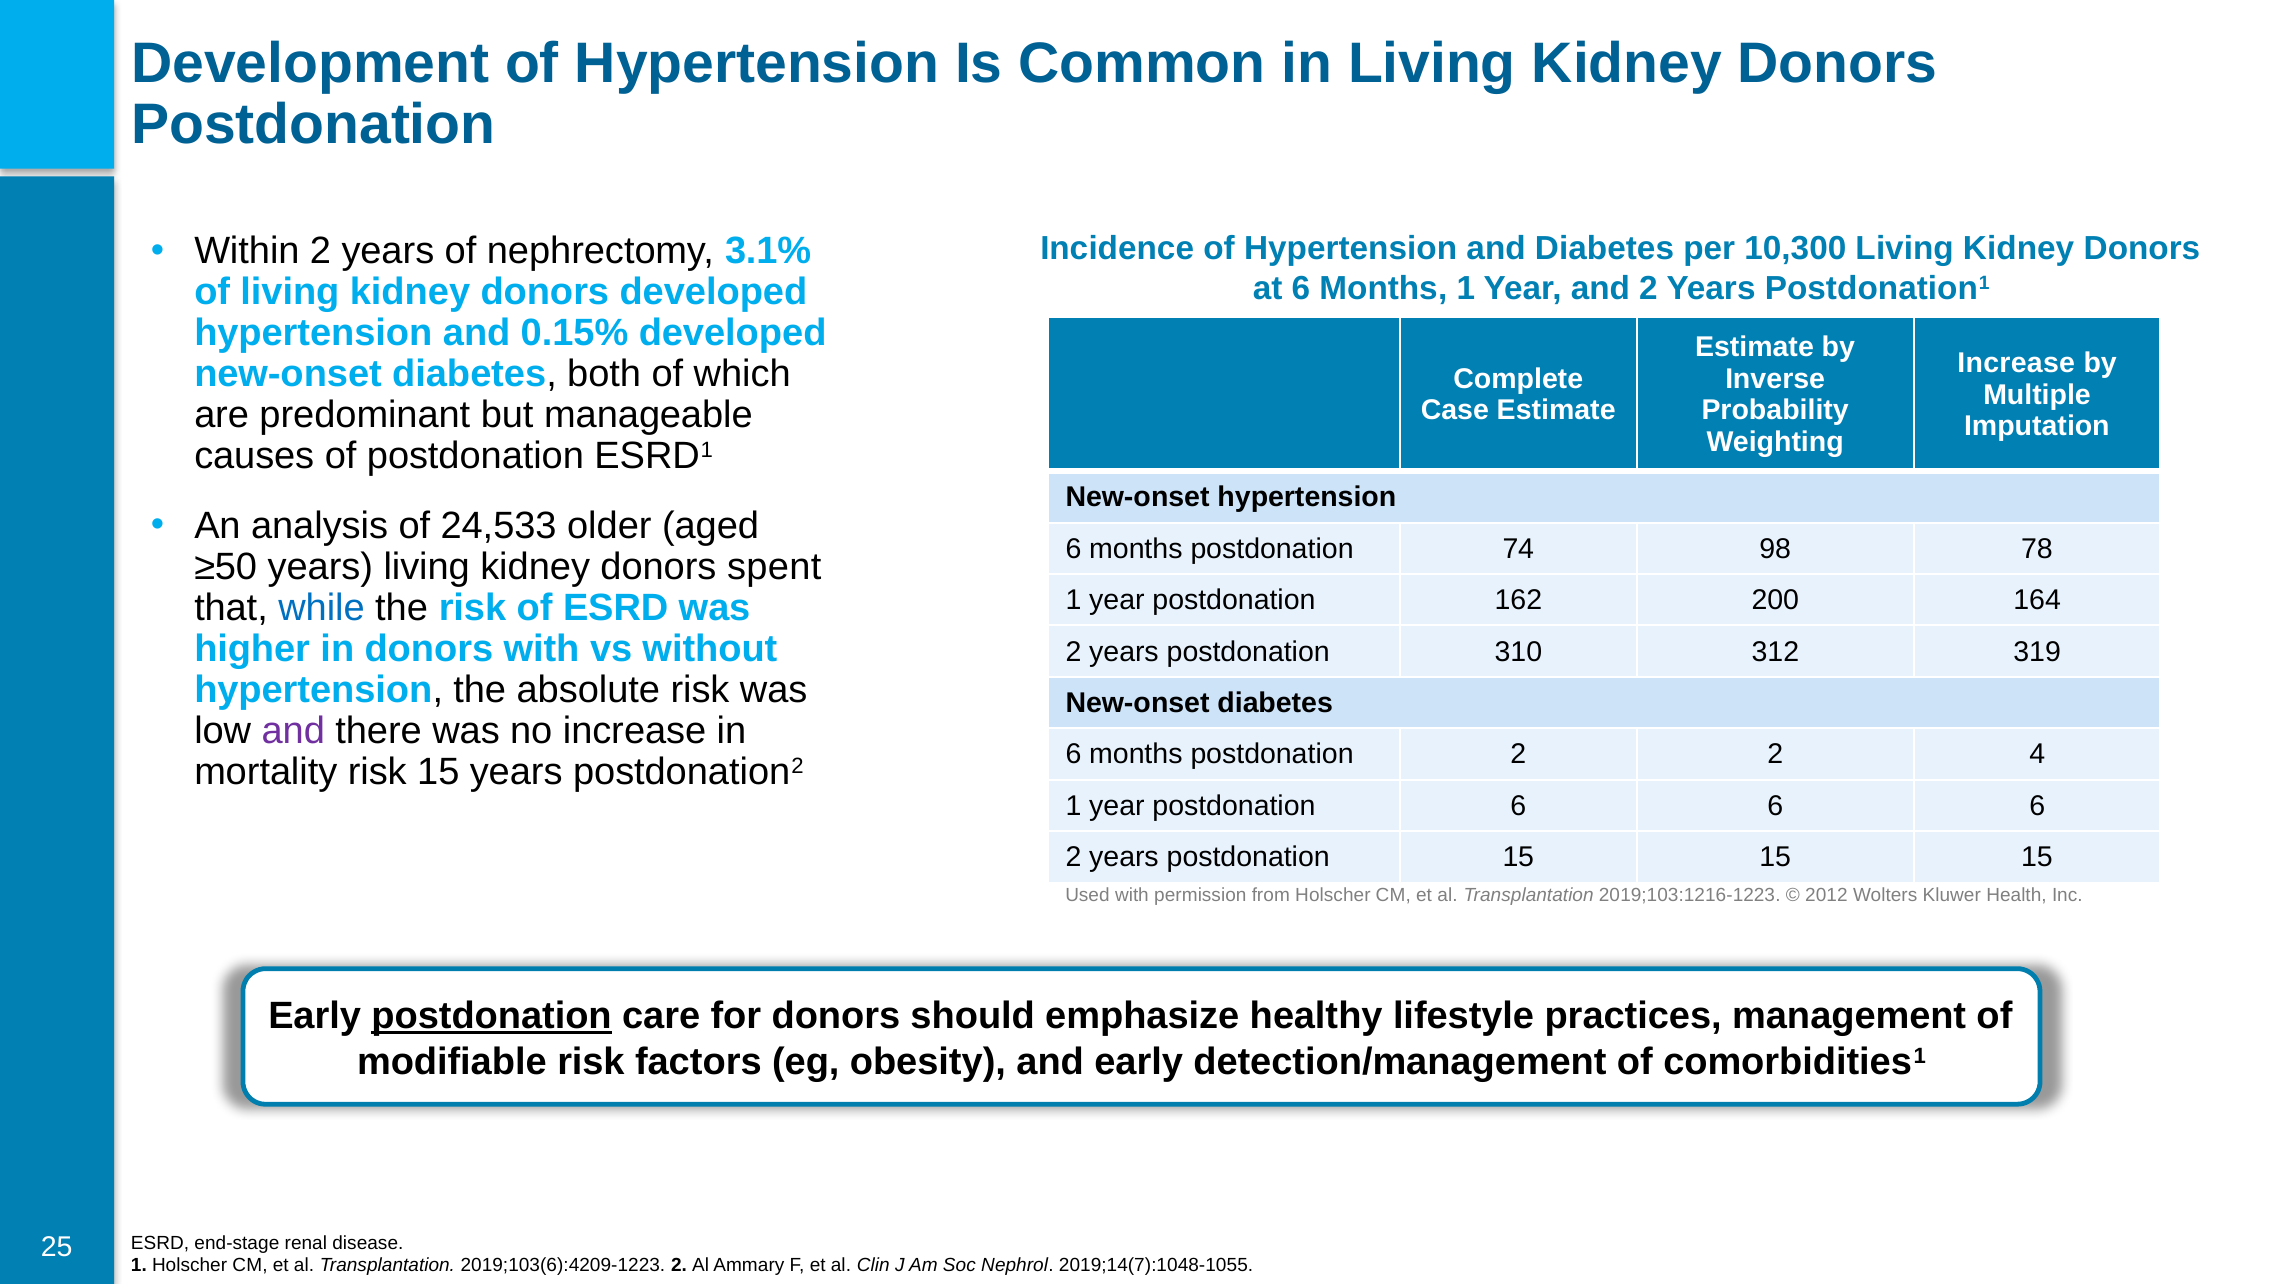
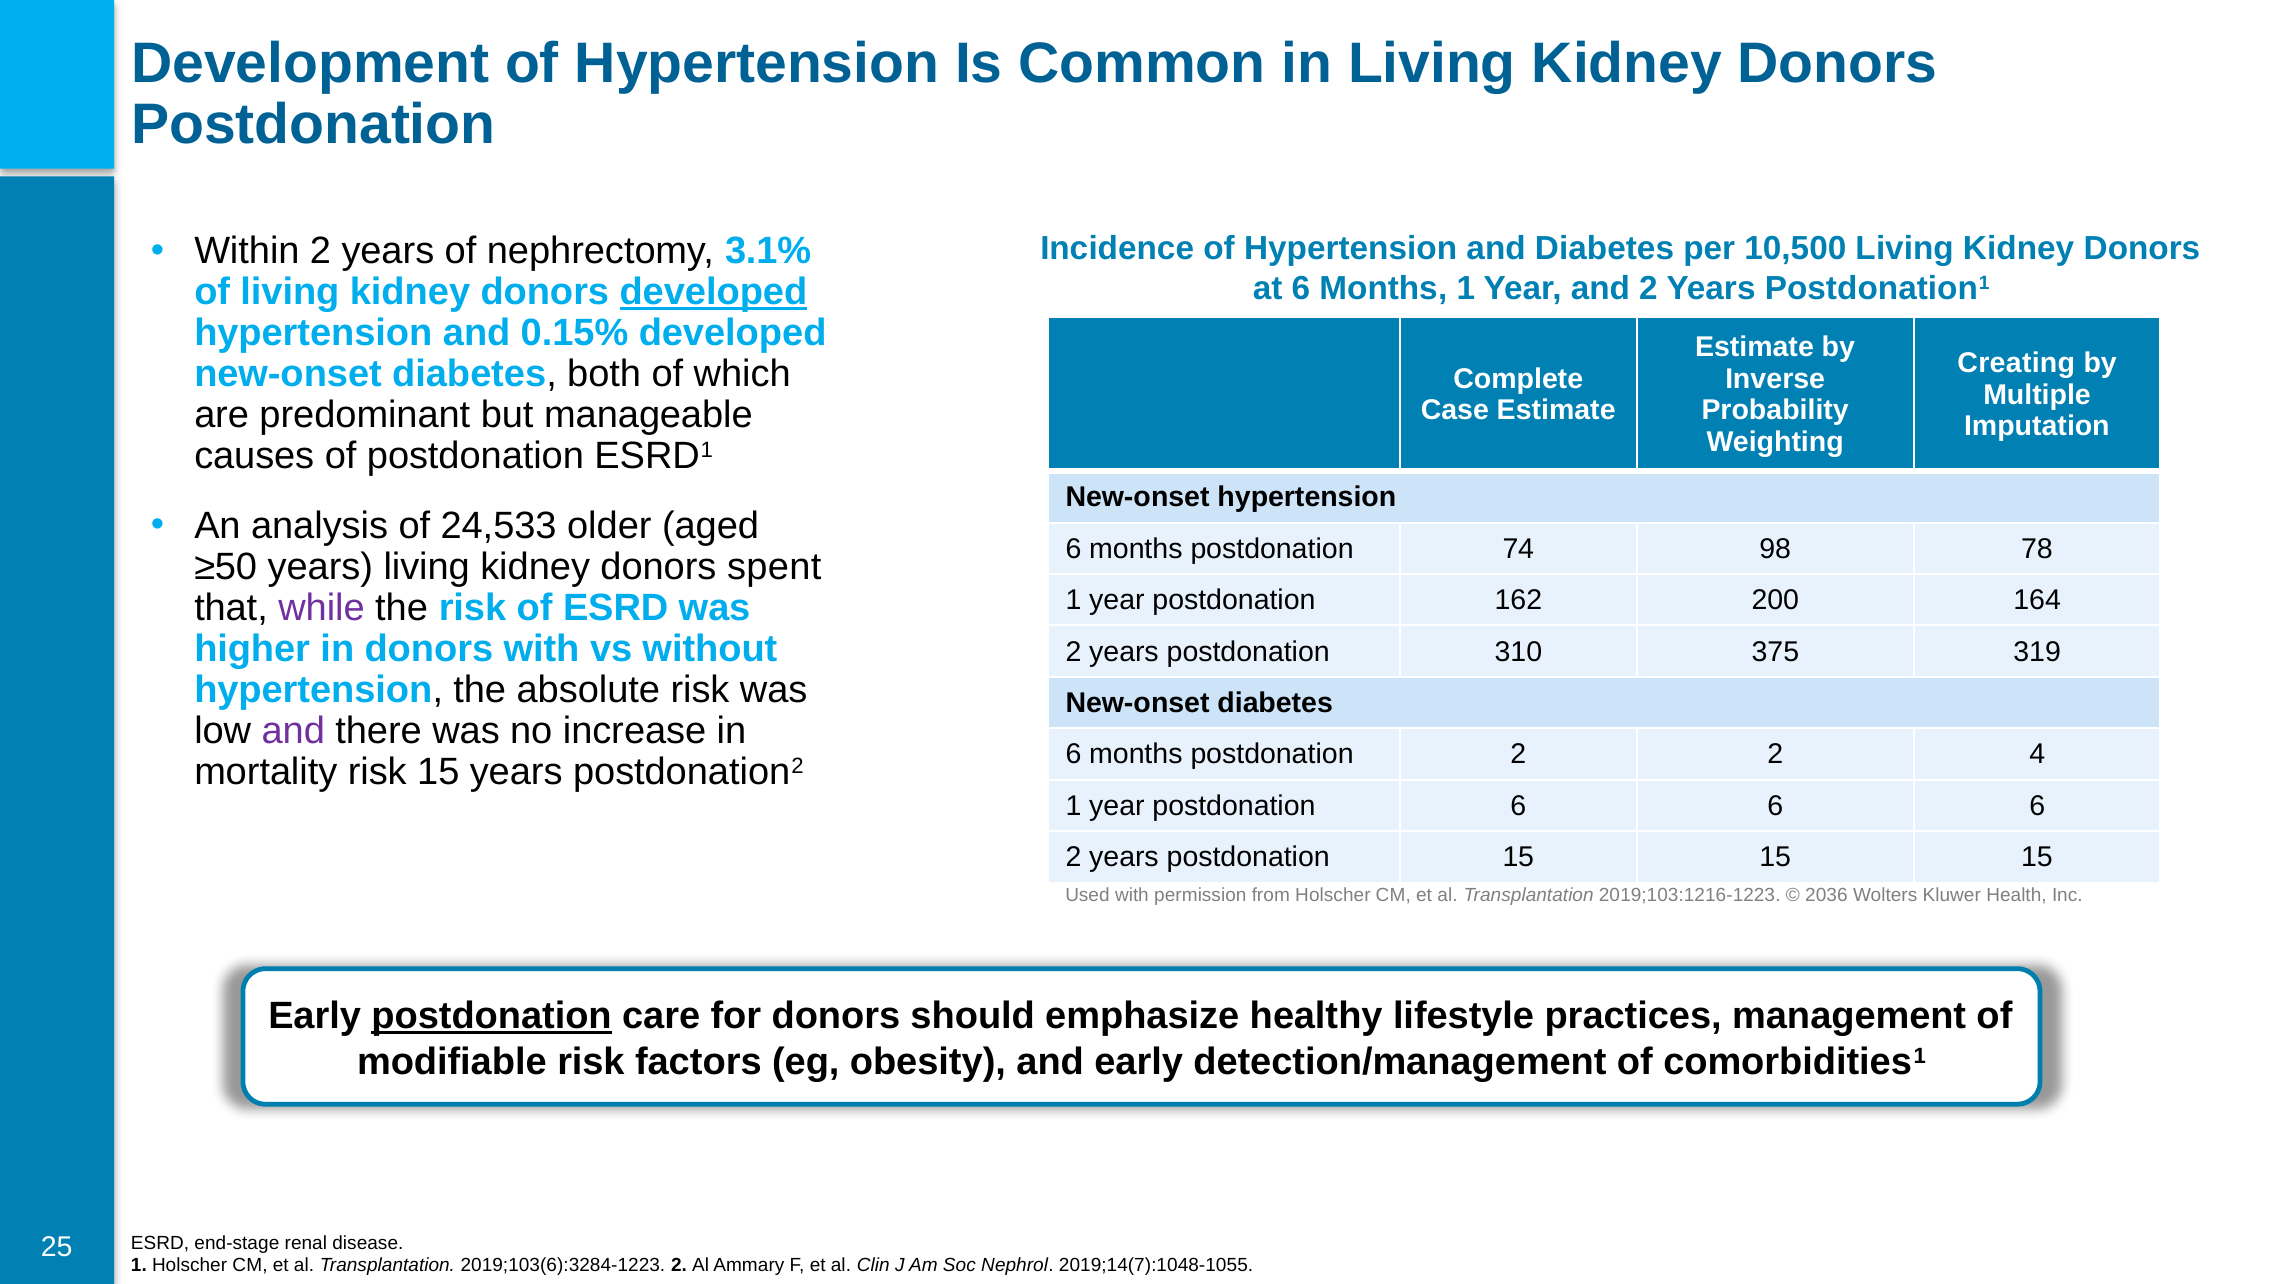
10,300: 10,300 -> 10,500
developed at (713, 292) underline: none -> present
Increase at (2016, 363): Increase -> Creating
while colour: blue -> purple
312: 312 -> 375
2012: 2012 -> 2036
2019;103(6):4209-1223: 2019;103(6):4209-1223 -> 2019;103(6):3284-1223
